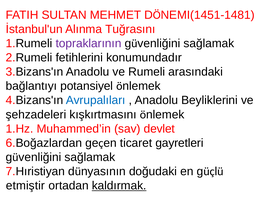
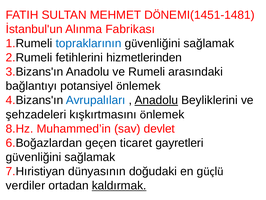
Tuğrasını: Tuğrasını -> Fabrikası
topraklarının colour: purple -> blue
konumundadır: konumundadır -> hizmetlerinden
Anadolu at (156, 100) underline: none -> present
1.Hz: 1.Hz -> 8.Hz
etmiştir: etmiştir -> verdiler
